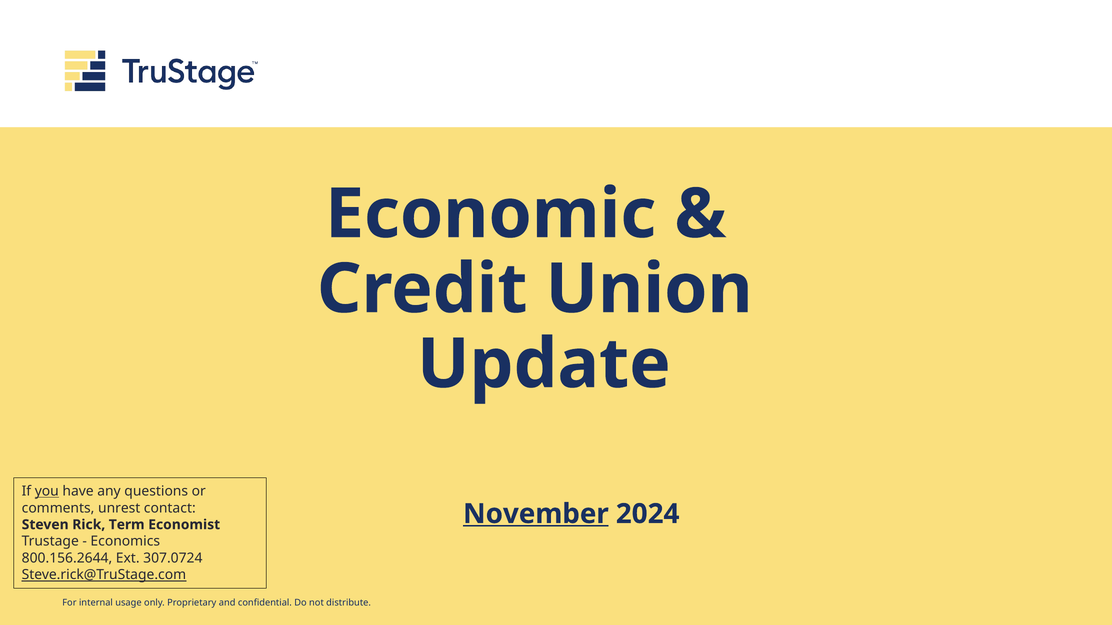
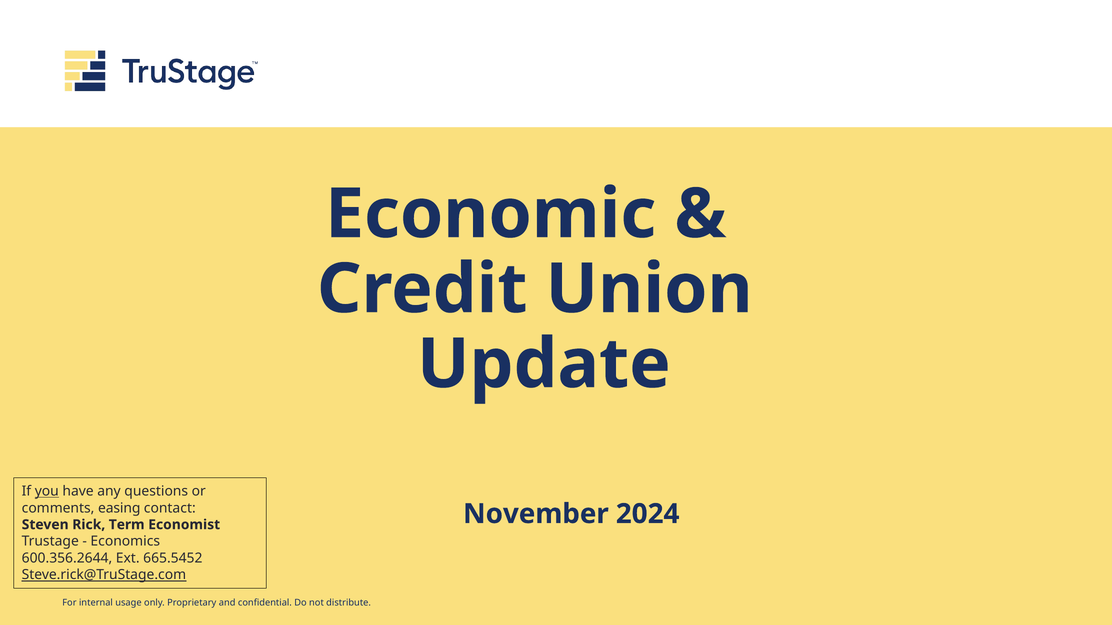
unrest: unrest -> easing
November underline: present -> none
800.156.2644: 800.156.2644 -> 600.356.2644
307.0724: 307.0724 -> 665.5452
